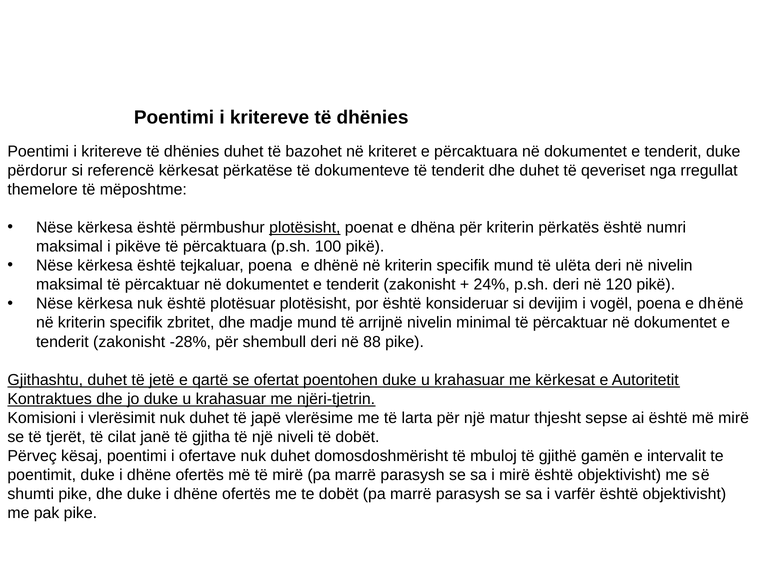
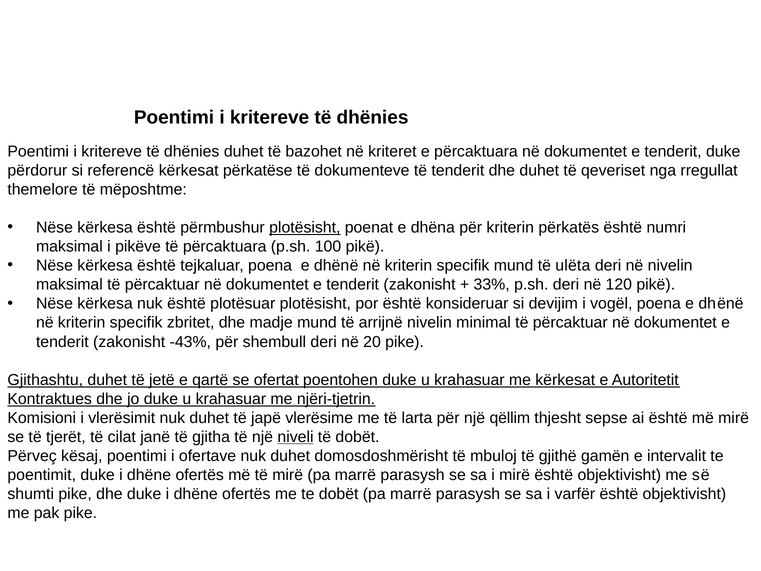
24%: 24% -> 33%
-28%: -28% -> -43%
88: 88 -> 20
matur: matur -> qëllim
niveli underline: none -> present
